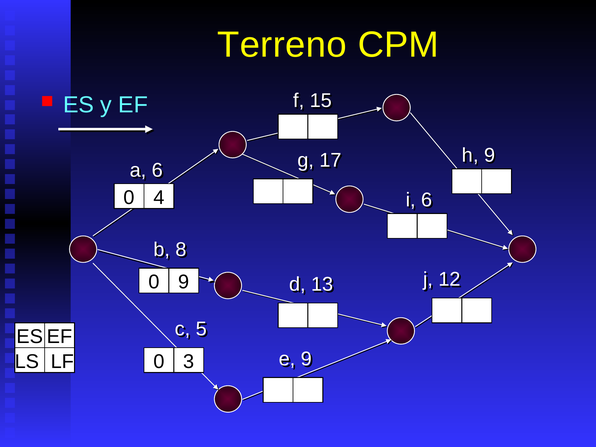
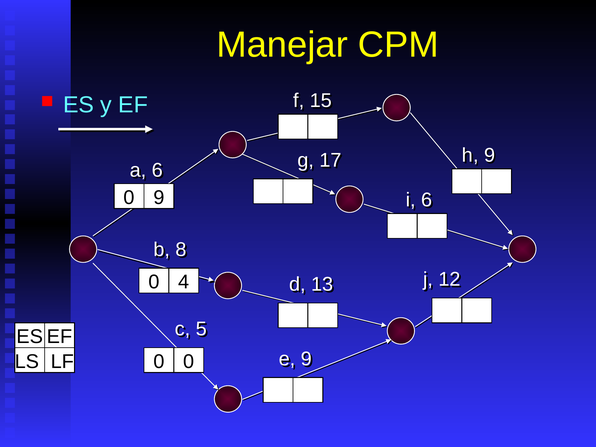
Terreno: Terreno -> Manejar
0 4: 4 -> 9
0 9: 9 -> 4
0 3: 3 -> 0
